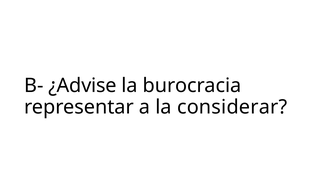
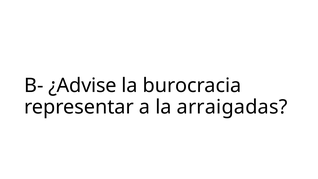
considerar: considerar -> arraigadas
